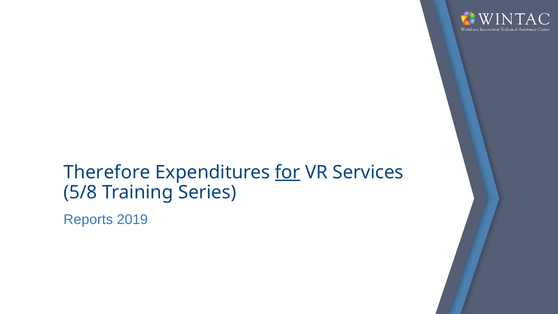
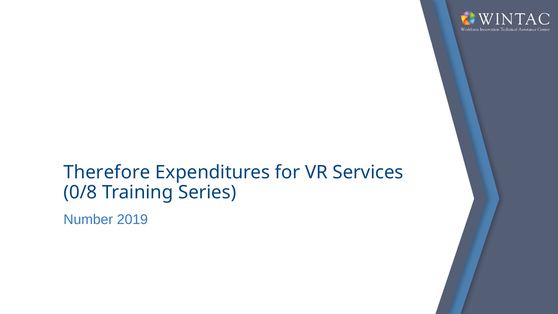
for underline: present -> none
5/8: 5/8 -> 0/8
Reports: Reports -> Number
